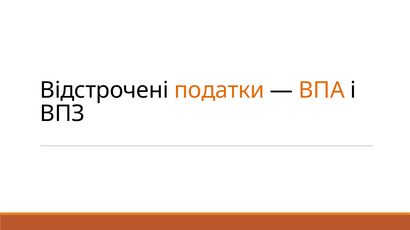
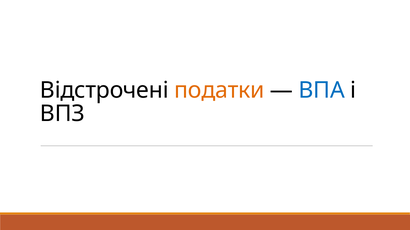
ВПА colour: orange -> blue
